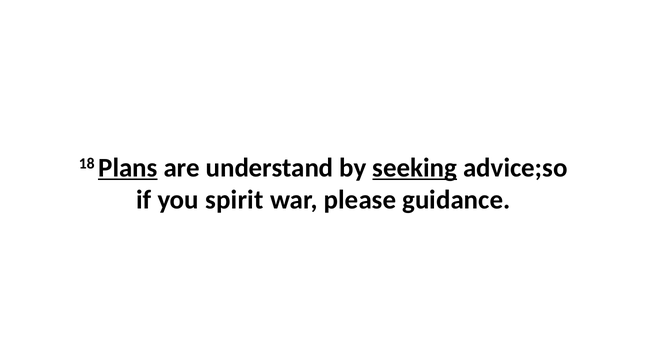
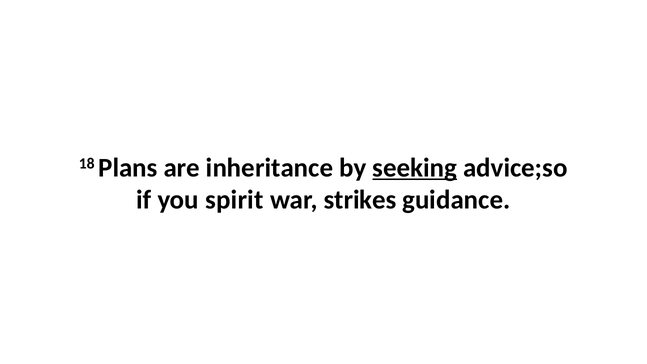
Plans underline: present -> none
understand: understand -> inheritance
please: please -> strikes
